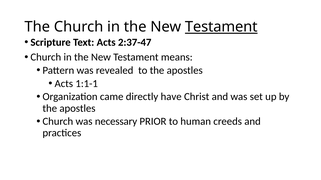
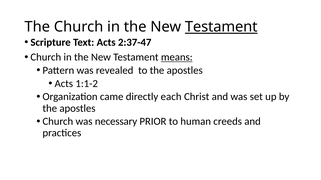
means underline: none -> present
1:1-1: 1:1-1 -> 1:1-2
have: have -> each
